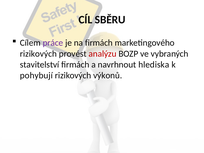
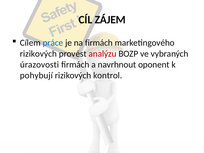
SBĚRU: SBĚRU -> ZÁJEM
práce colour: purple -> blue
stavitelství: stavitelství -> úrazovosti
hlediska: hlediska -> oponent
výkonů: výkonů -> kontrol
